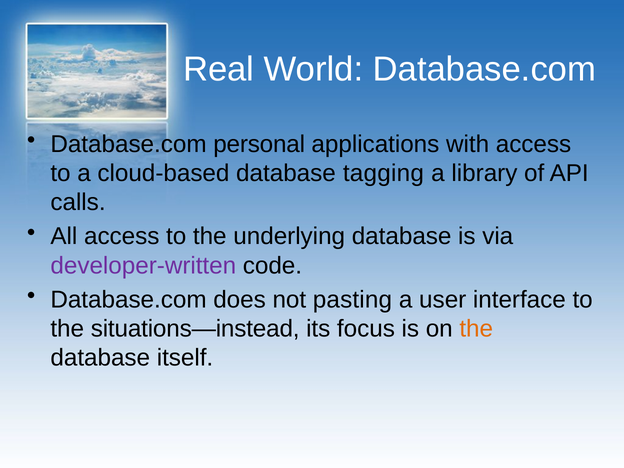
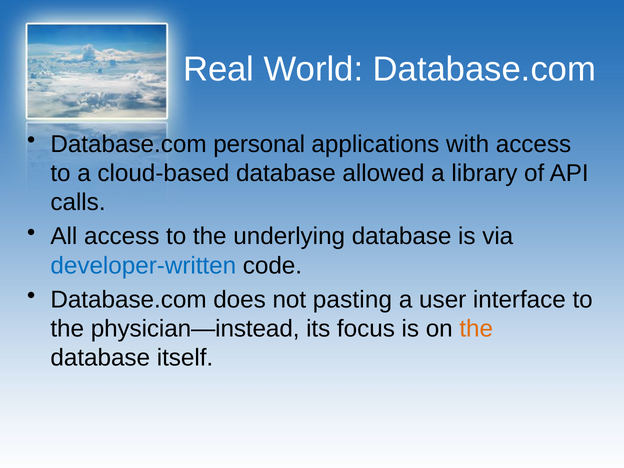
tagging: tagging -> allowed
developer-written colour: purple -> blue
situations—instead: situations—instead -> physician—instead
